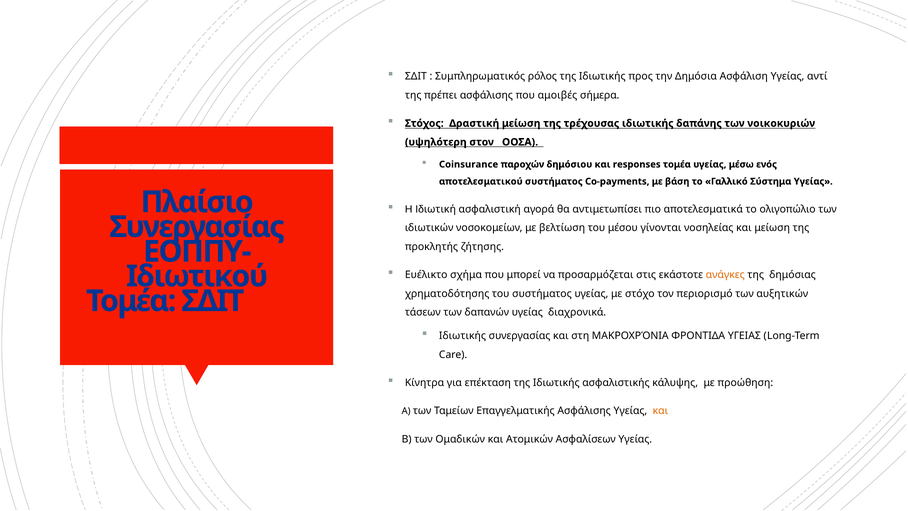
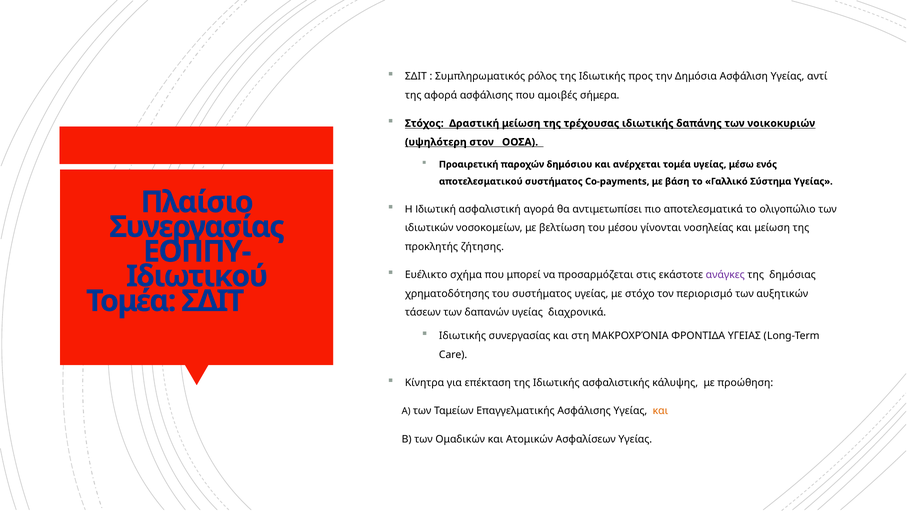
πρέπει: πρέπει -> αφορά
Coinsurance: Coinsurance -> Προαιρετική
responses: responses -> ανέρχεται
ανάγκες colour: orange -> purple
